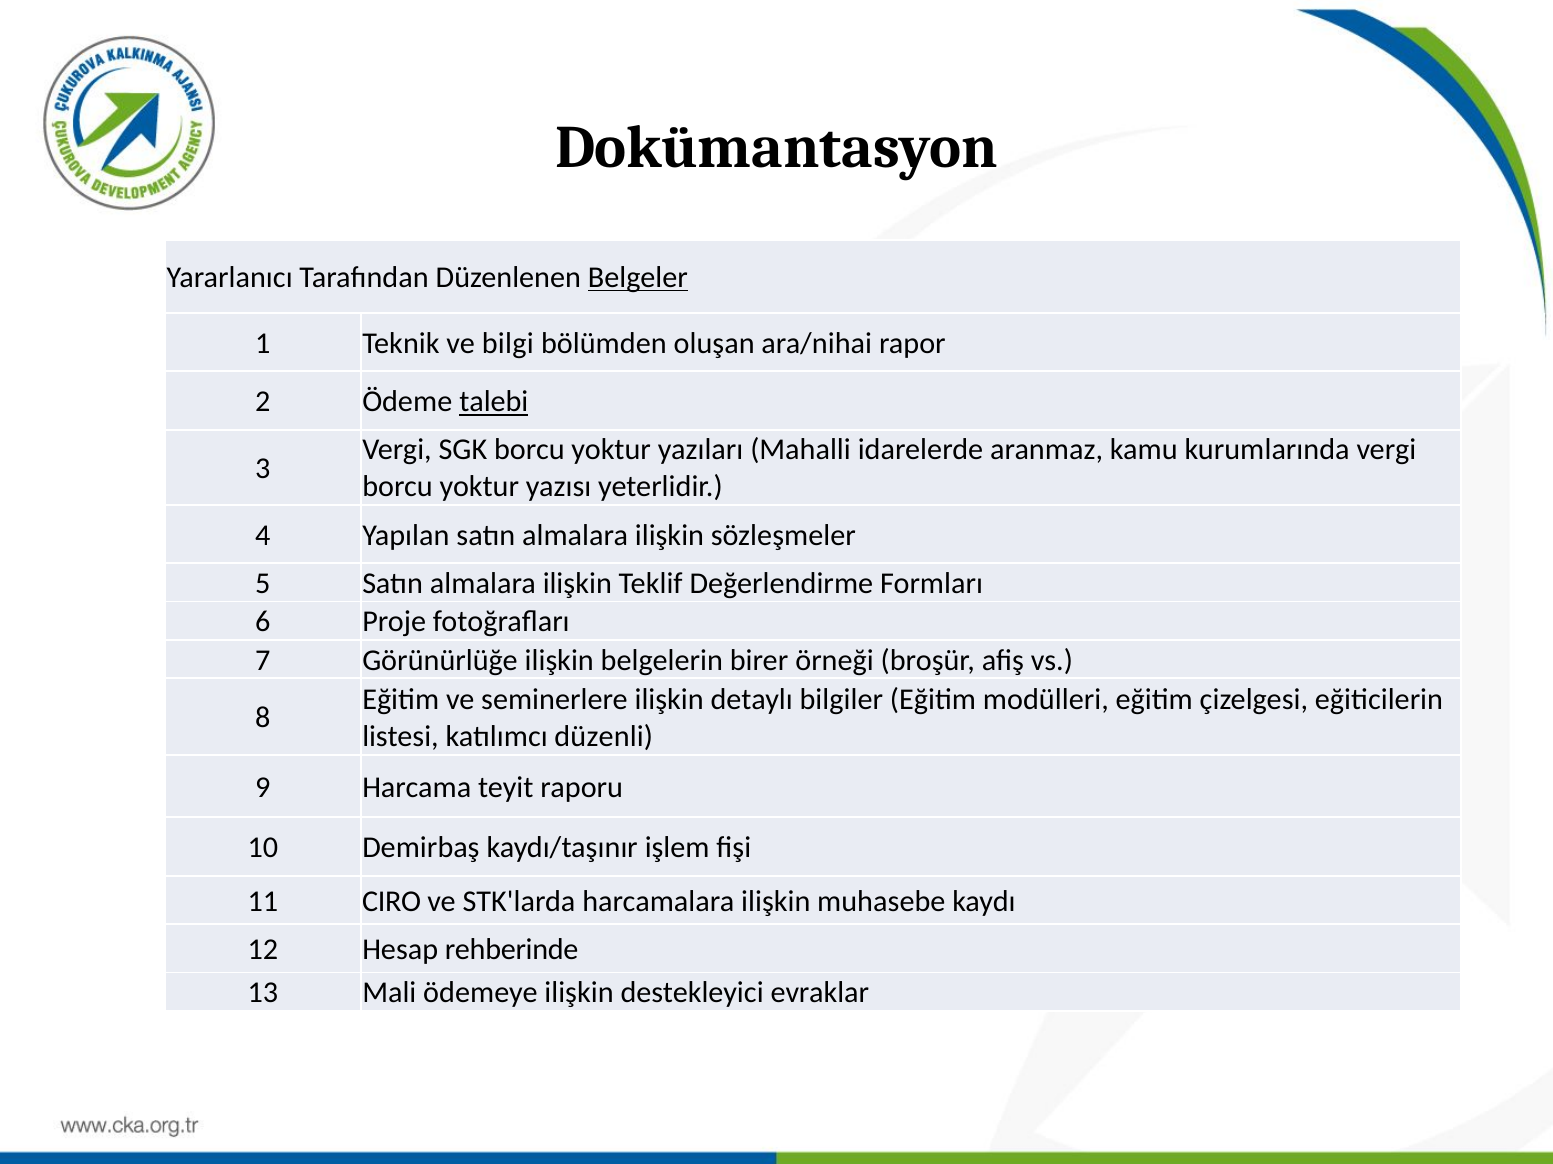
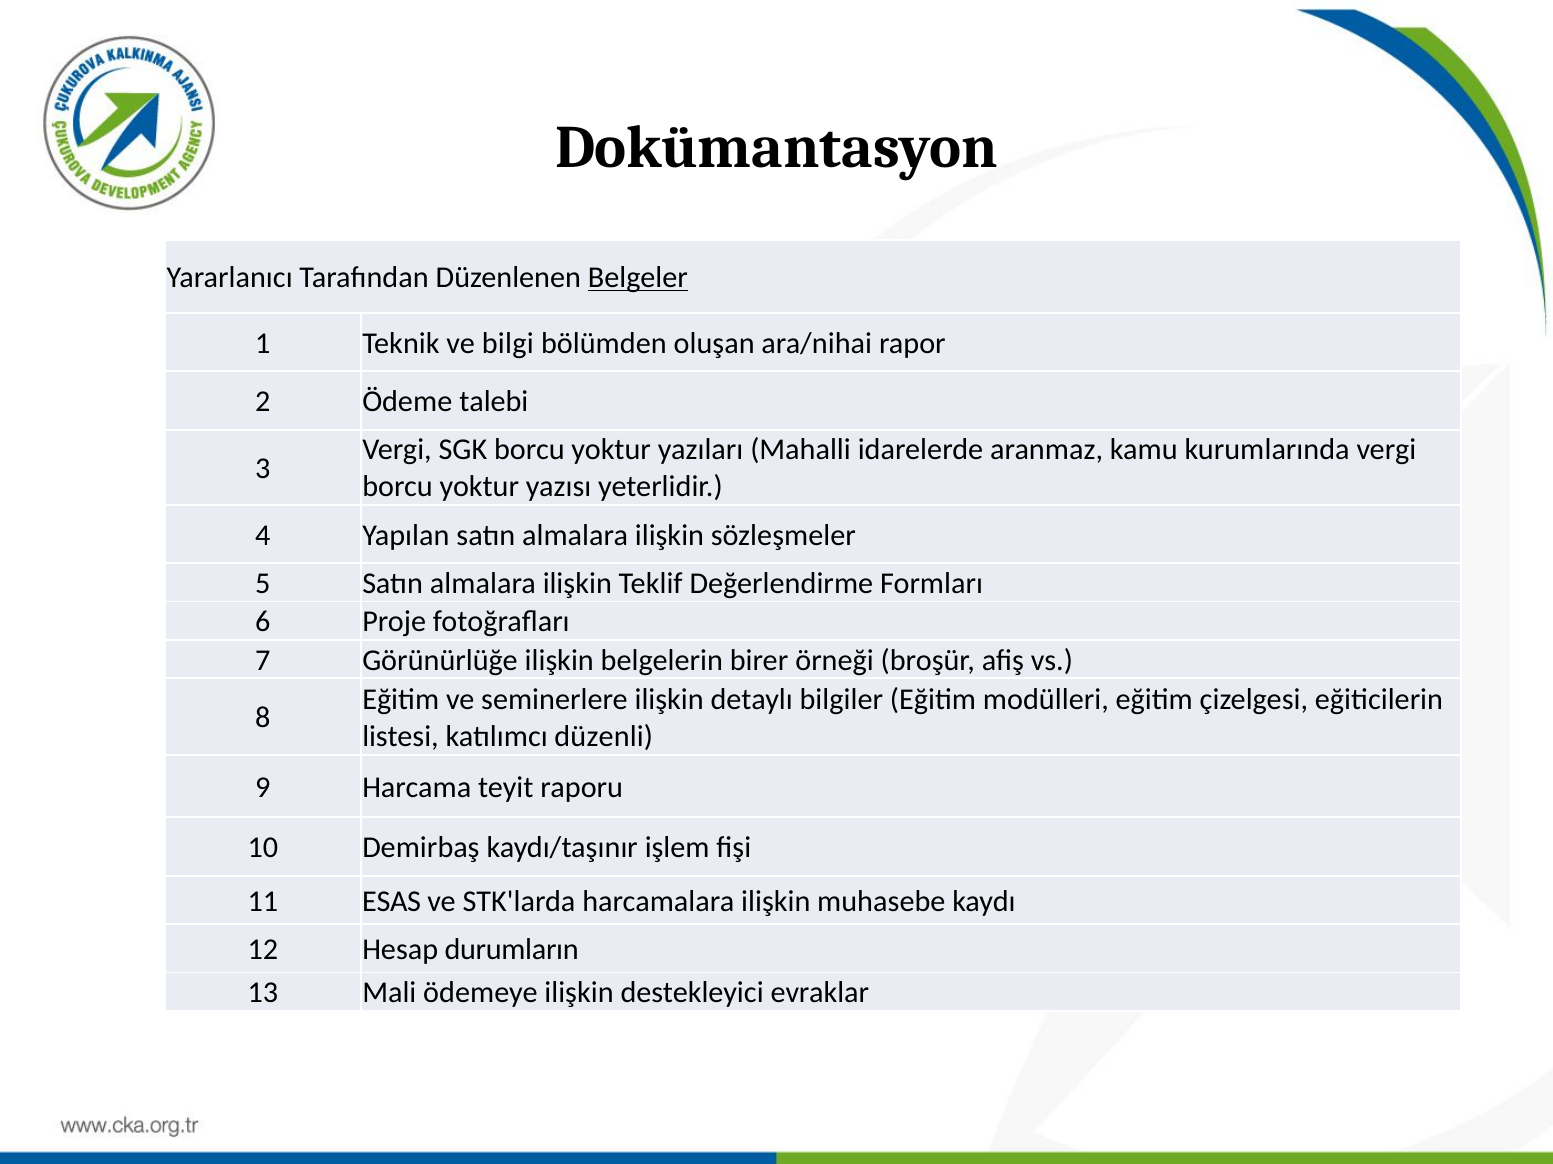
talebi underline: present -> none
CIRO: CIRO -> ESAS
rehberinde: rehberinde -> durumların
